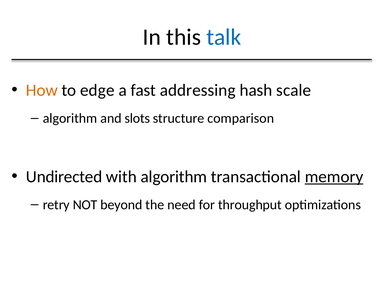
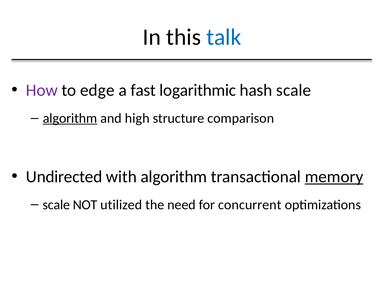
How colour: orange -> purple
addressing: addressing -> logarithmic
algorithm at (70, 118) underline: none -> present
slots: slots -> high
retry at (56, 205): retry -> scale
beyond: beyond -> utilized
throughput: throughput -> concurrent
